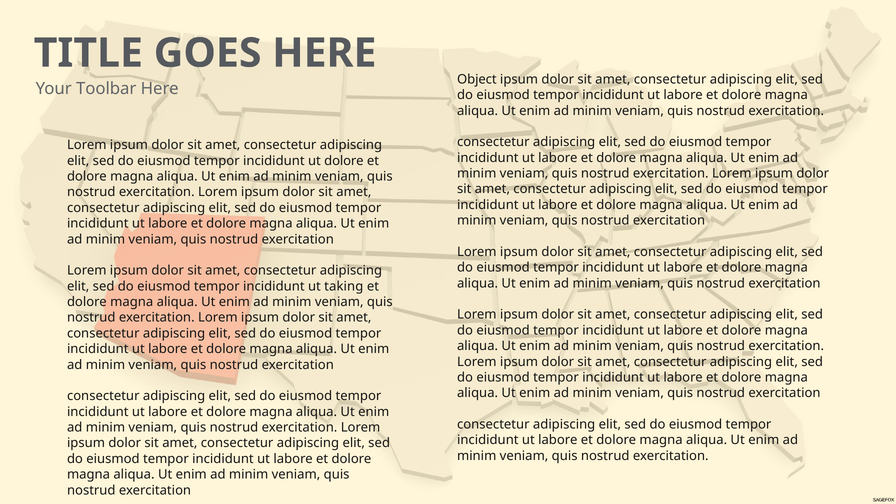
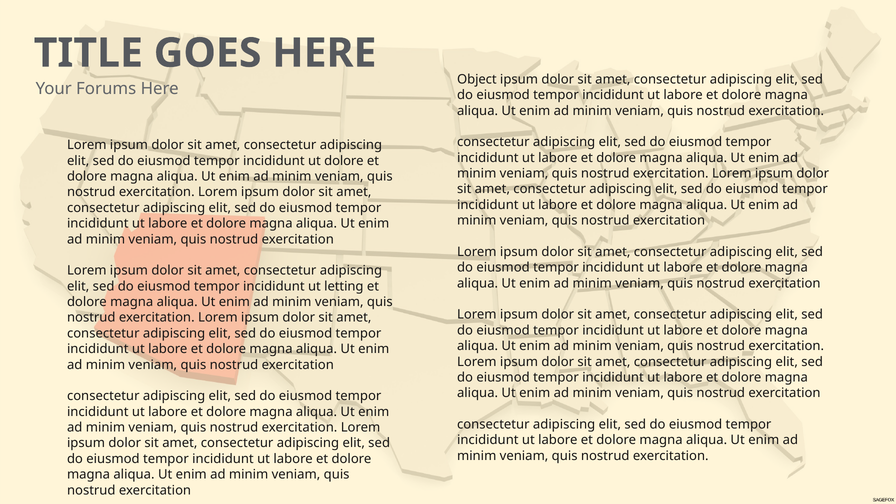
Toolbar: Toolbar -> Forums
taking: taking -> letting
